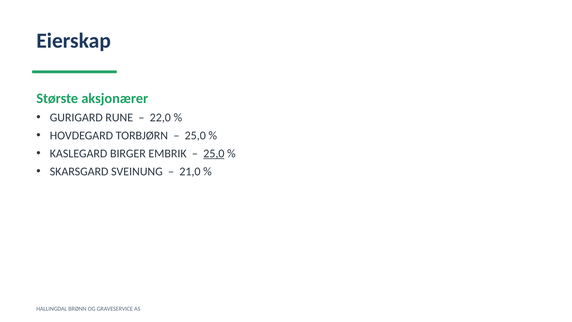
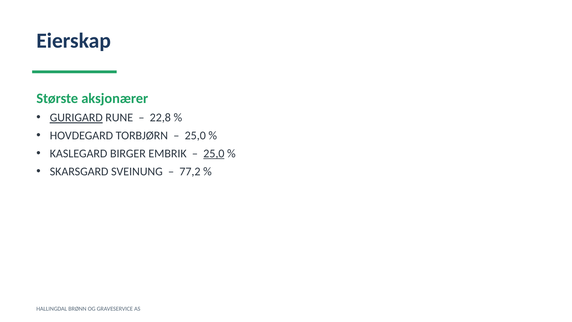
GURIGARD underline: none -> present
22,0: 22,0 -> 22,8
21,0: 21,0 -> 77,2
